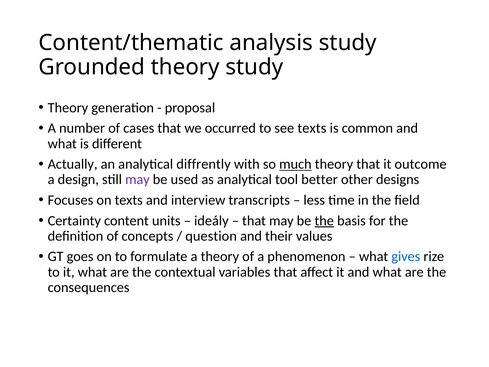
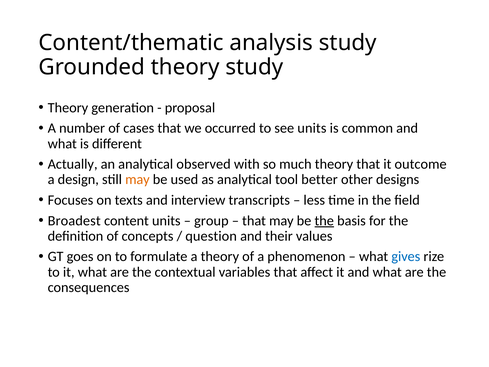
see texts: texts -> units
diffrently: diffrently -> observed
much underline: present -> none
may at (137, 179) colour: purple -> orange
Certainty: Certainty -> Broadest
ideály: ideály -> group
